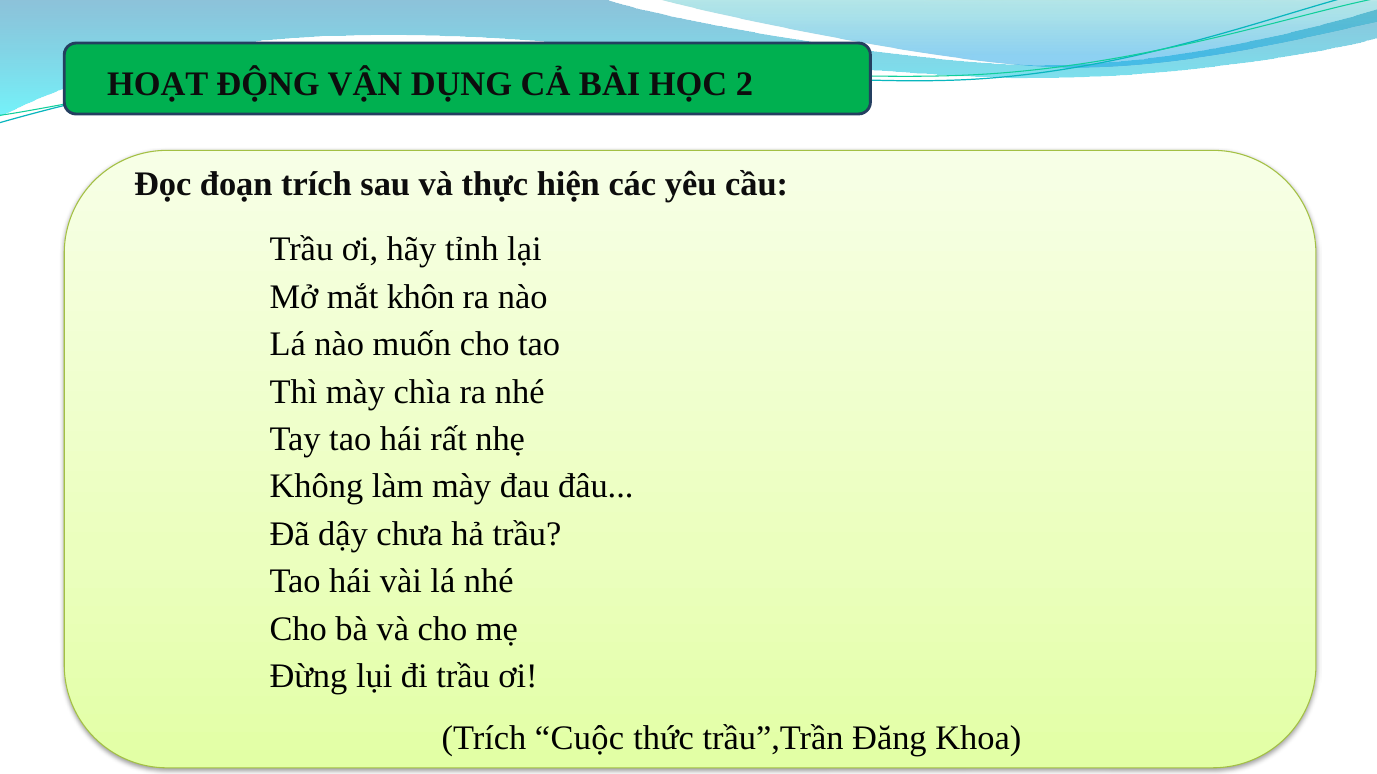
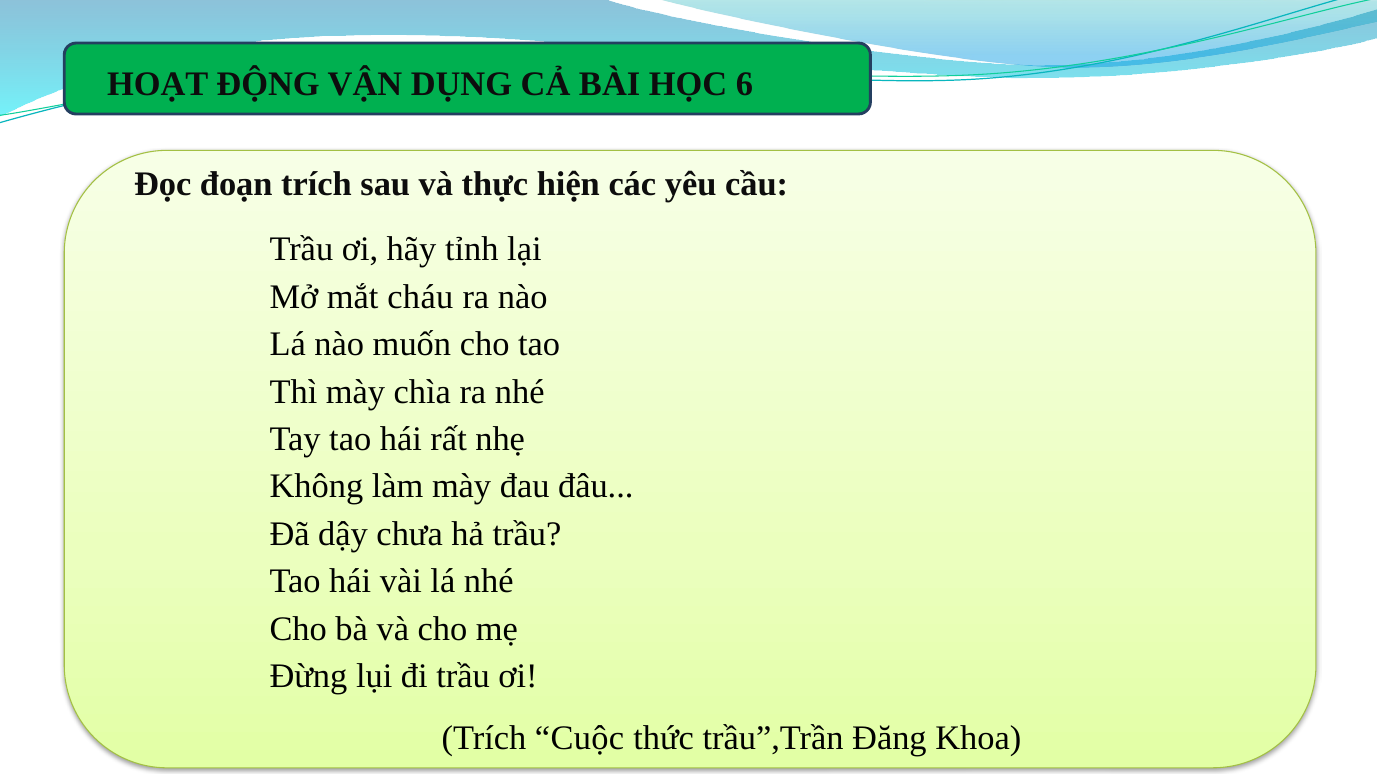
2: 2 -> 6
khôn: khôn -> cháu
